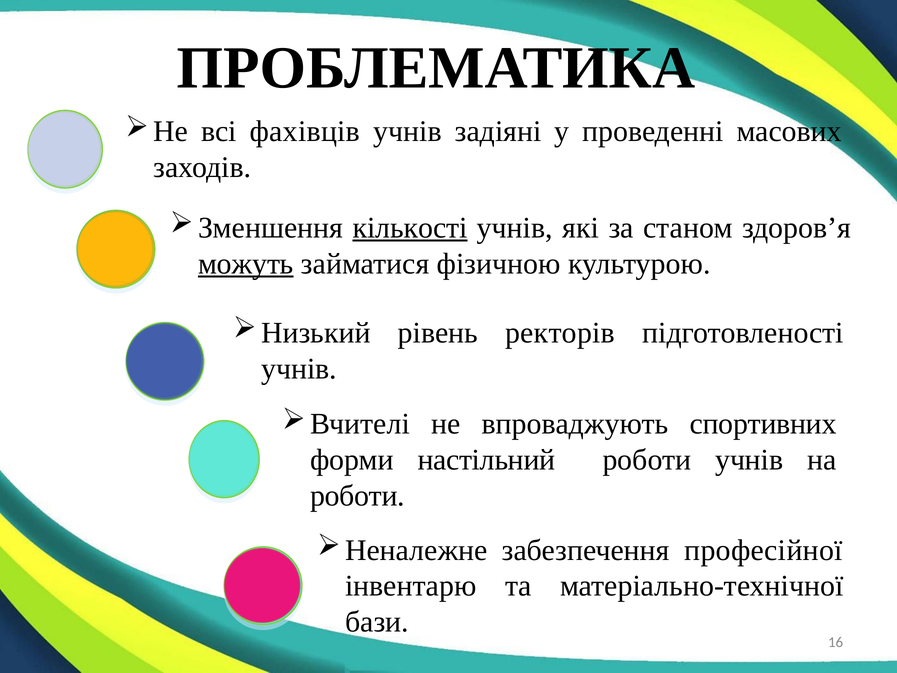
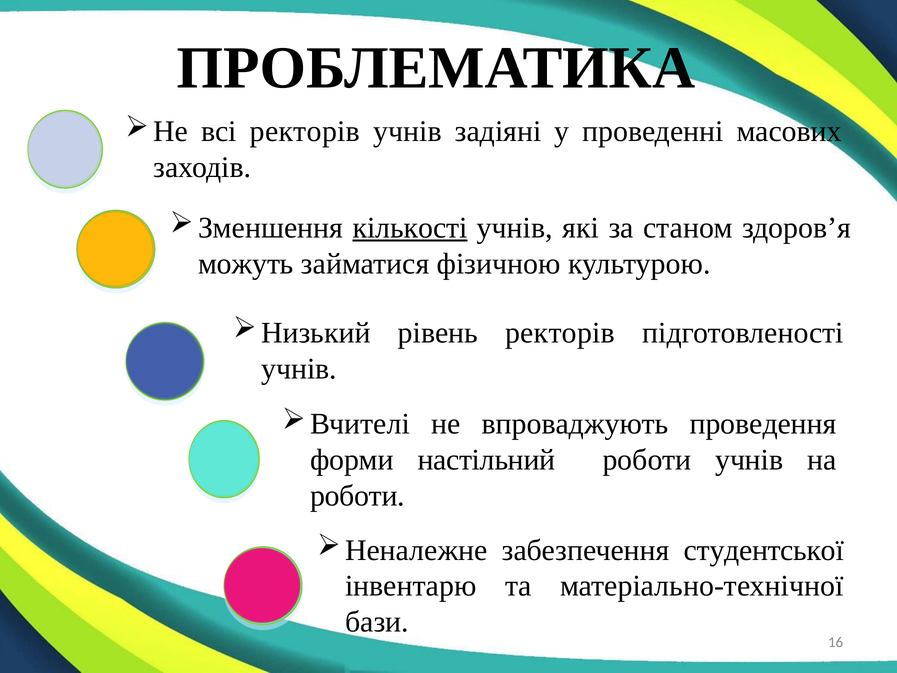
всі фахівців: фахівців -> ректорів
можуть underline: present -> none
спортивних: спортивних -> проведення
професійної: професійної -> студентської
